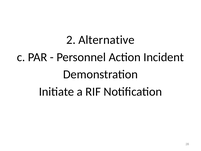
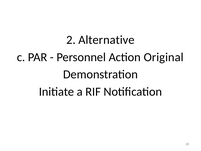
Incident: Incident -> Original
